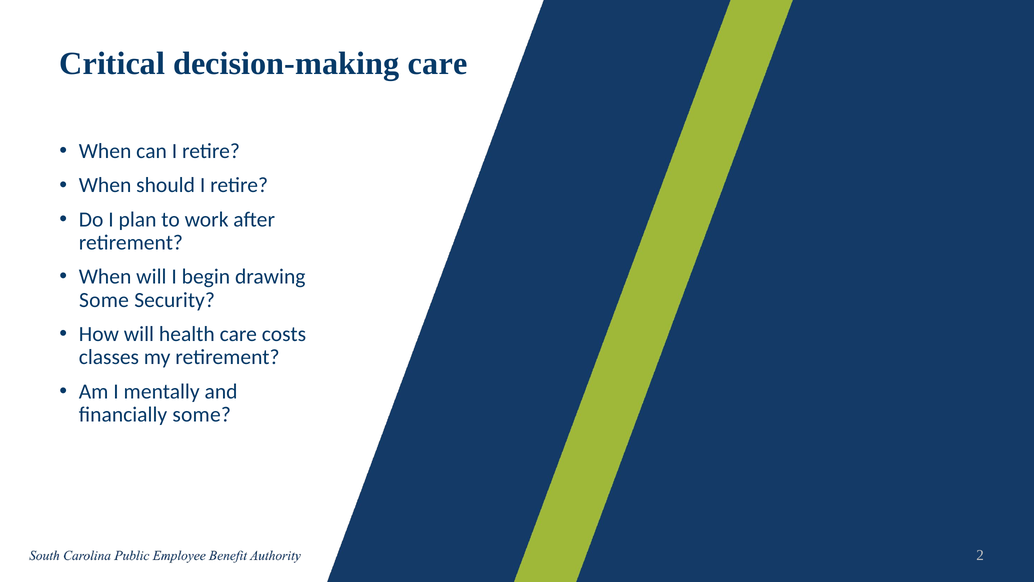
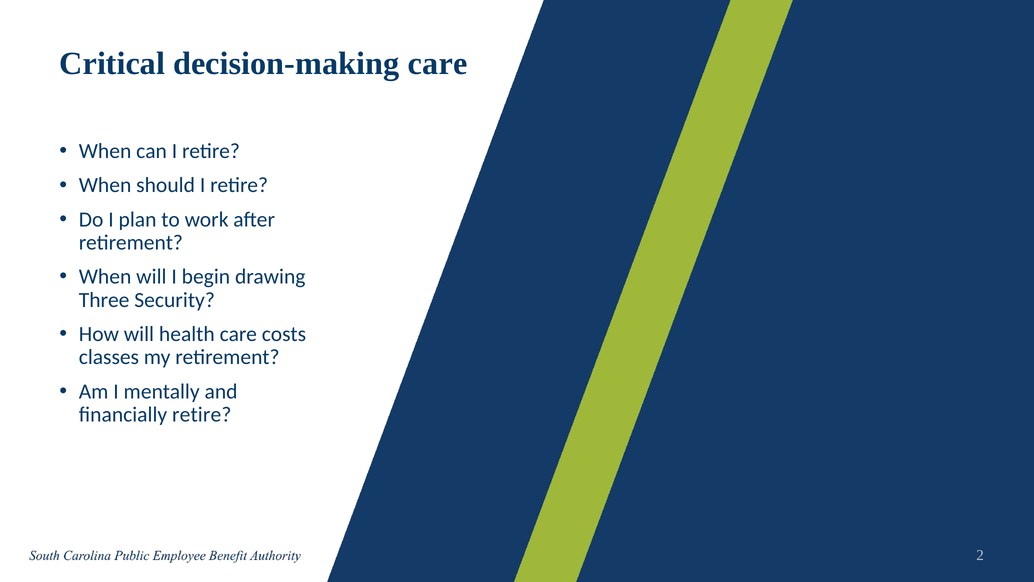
Some at (104, 300): Some -> Three
financially some: some -> retire
